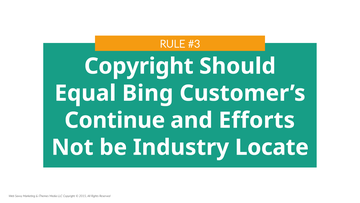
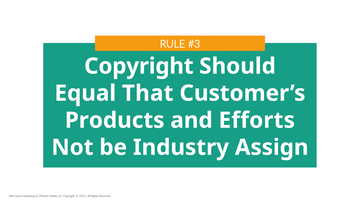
Bing: Bing -> That
Continue: Continue -> Products
Locate: Locate -> Assign
